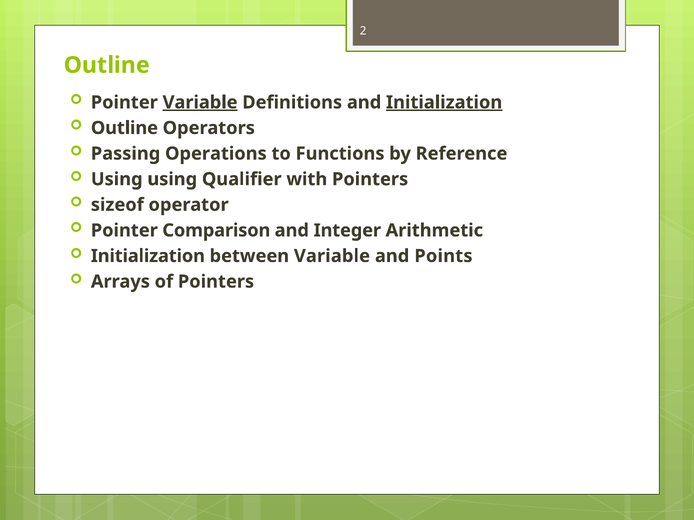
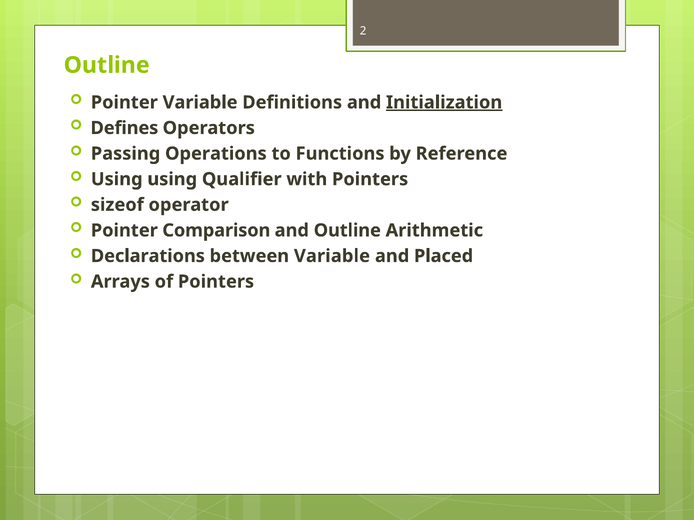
Variable at (200, 102) underline: present -> none
Outline at (124, 128): Outline -> Defines
and Integer: Integer -> Outline
Initialization at (148, 256): Initialization -> Declarations
Points: Points -> Placed
